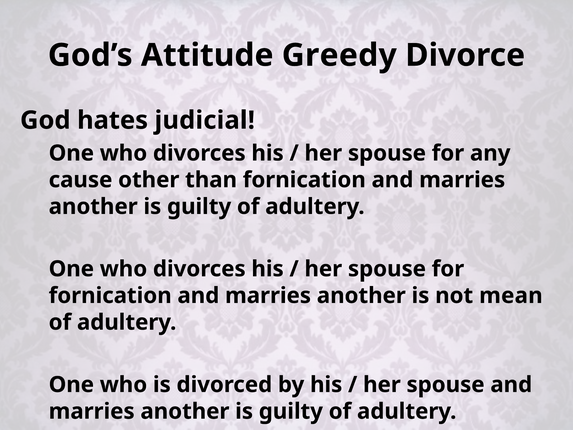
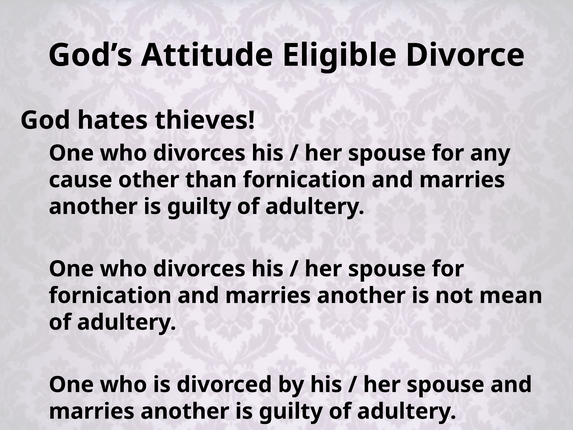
Greedy: Greedy -> Eligible
judicial: judicial -> thieves
